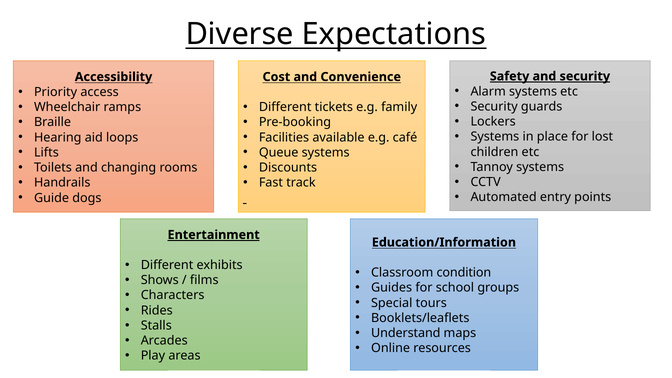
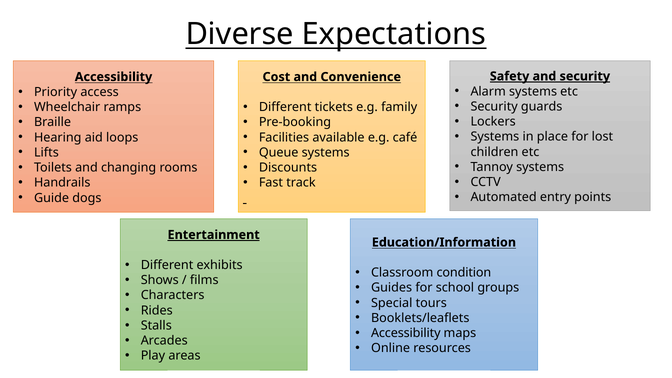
Understand at (406, 333): Understand -> Accessibility
